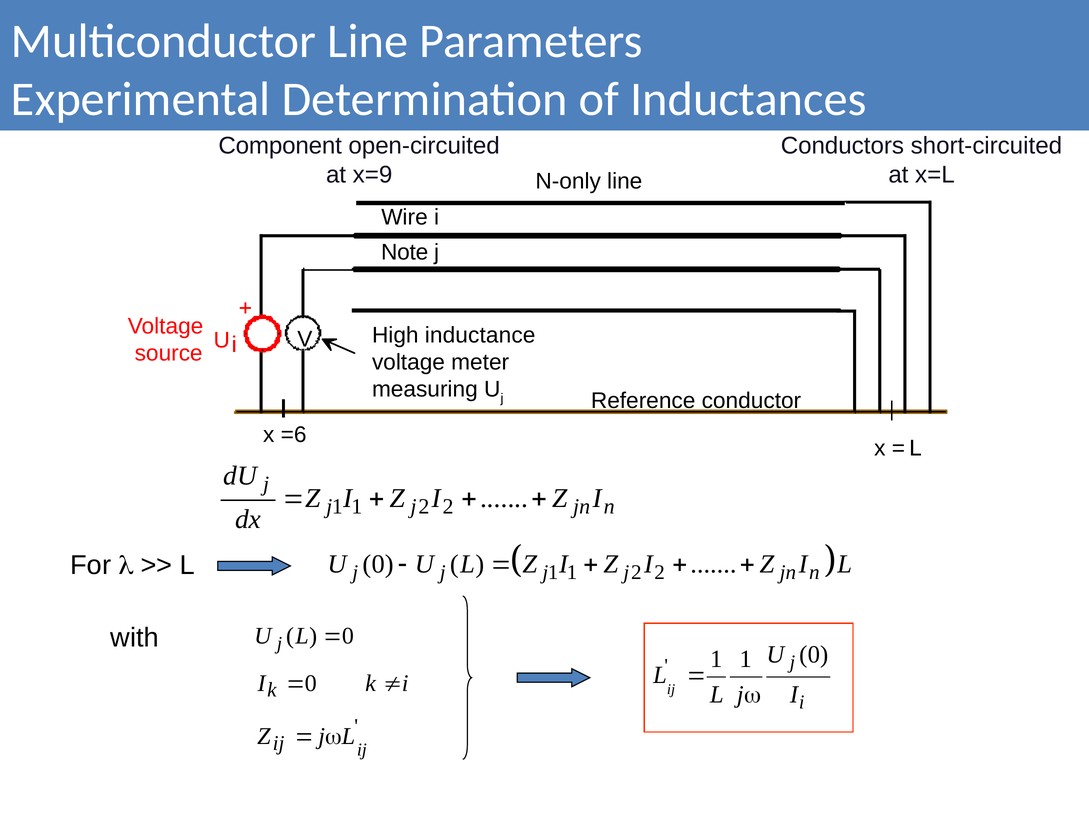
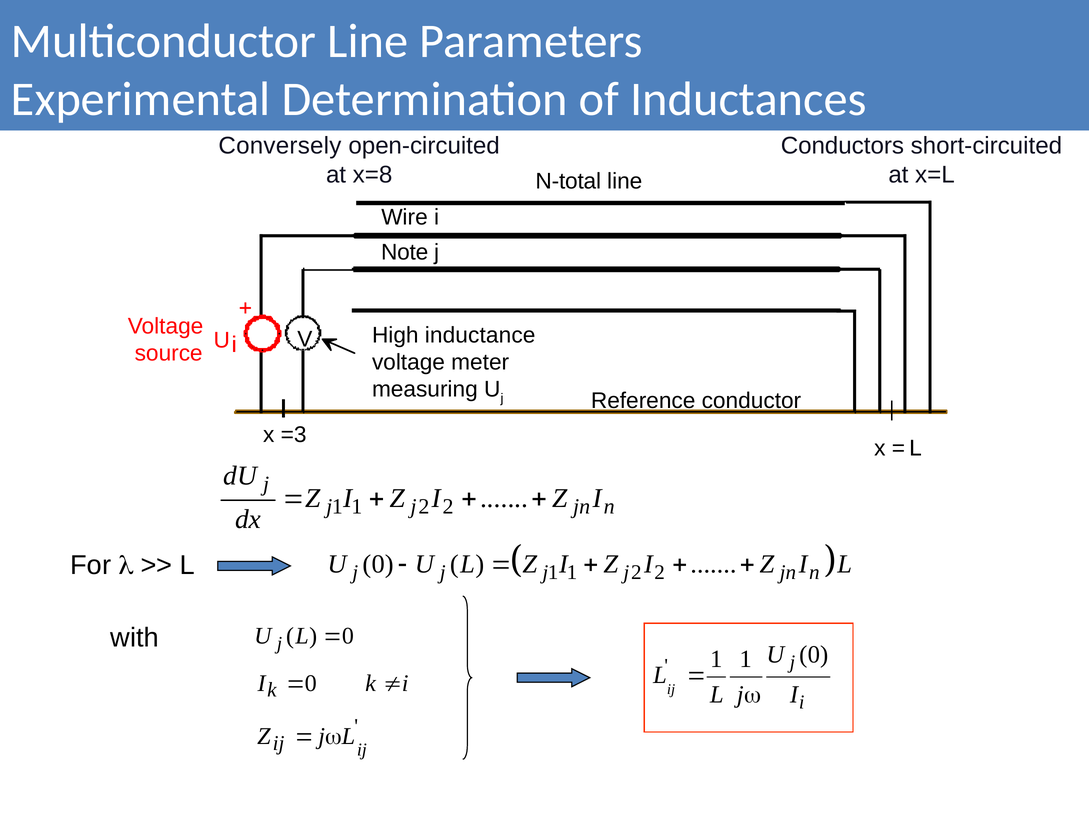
Component: Component -> Conversely
x=9: x=9 -> x=8
N-only: N-only -> N-total
=6: =6 -> =3
